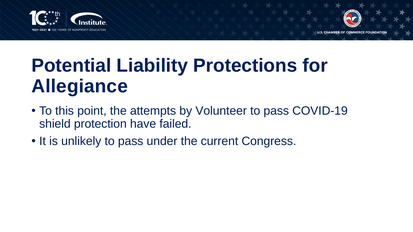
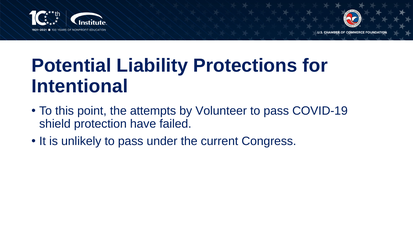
Allegiance: Allegiance -> Intentional
